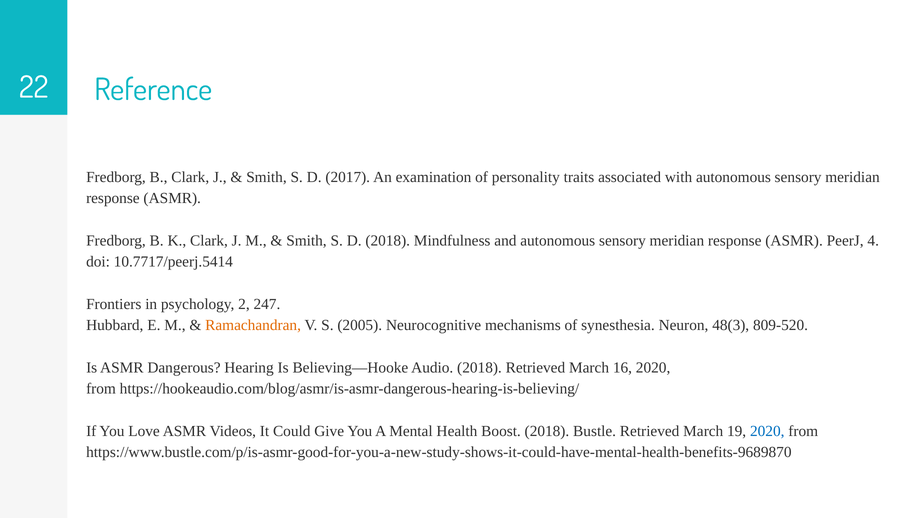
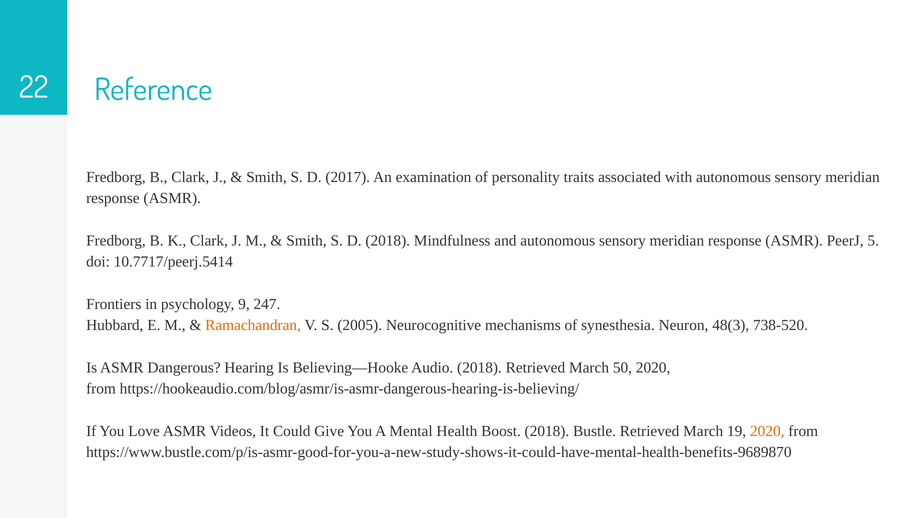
4: 4 -> 5
2: 2 -> 9
809-520: 809-520 -> 738-520
16: 16 -> 50
2020 at (767, 431) colour: blue -> orange
